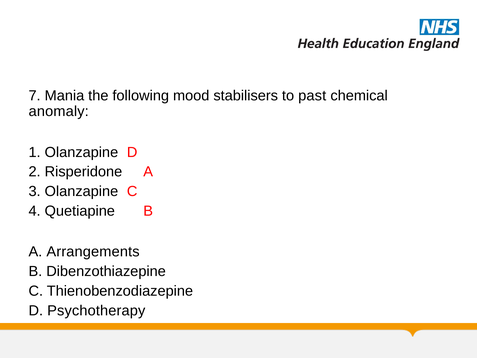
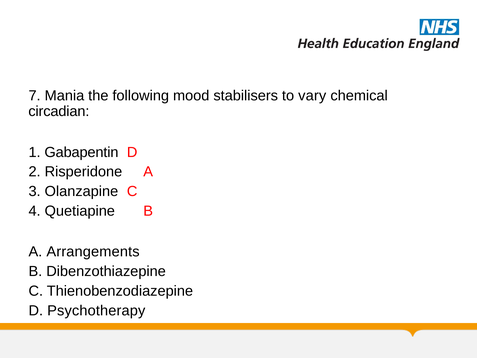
past: past -> vary
anomaly: anomaly -> circadian
1 Olanzapine: Olanzapine -> Gabapentin
